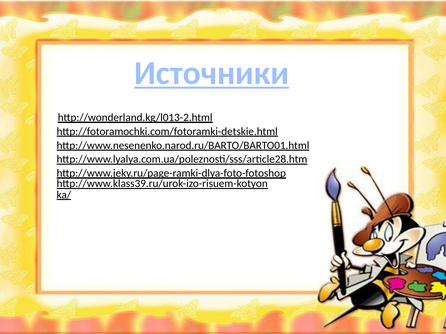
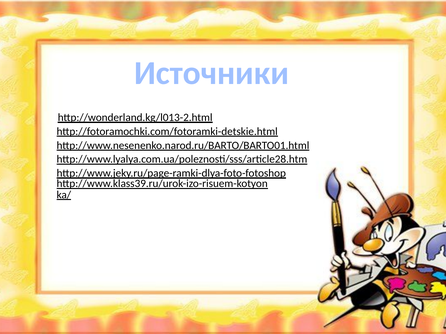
Источники underline: present -> none
